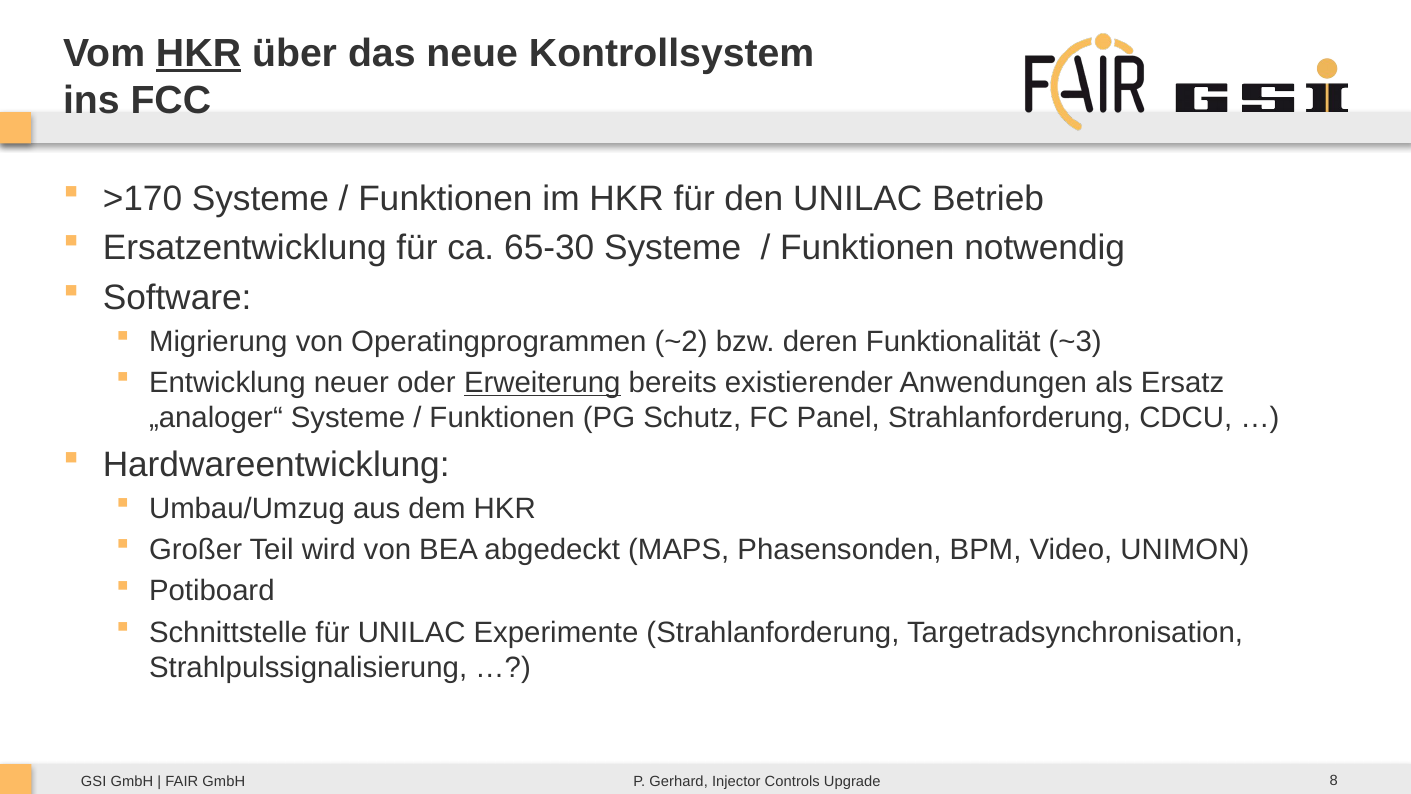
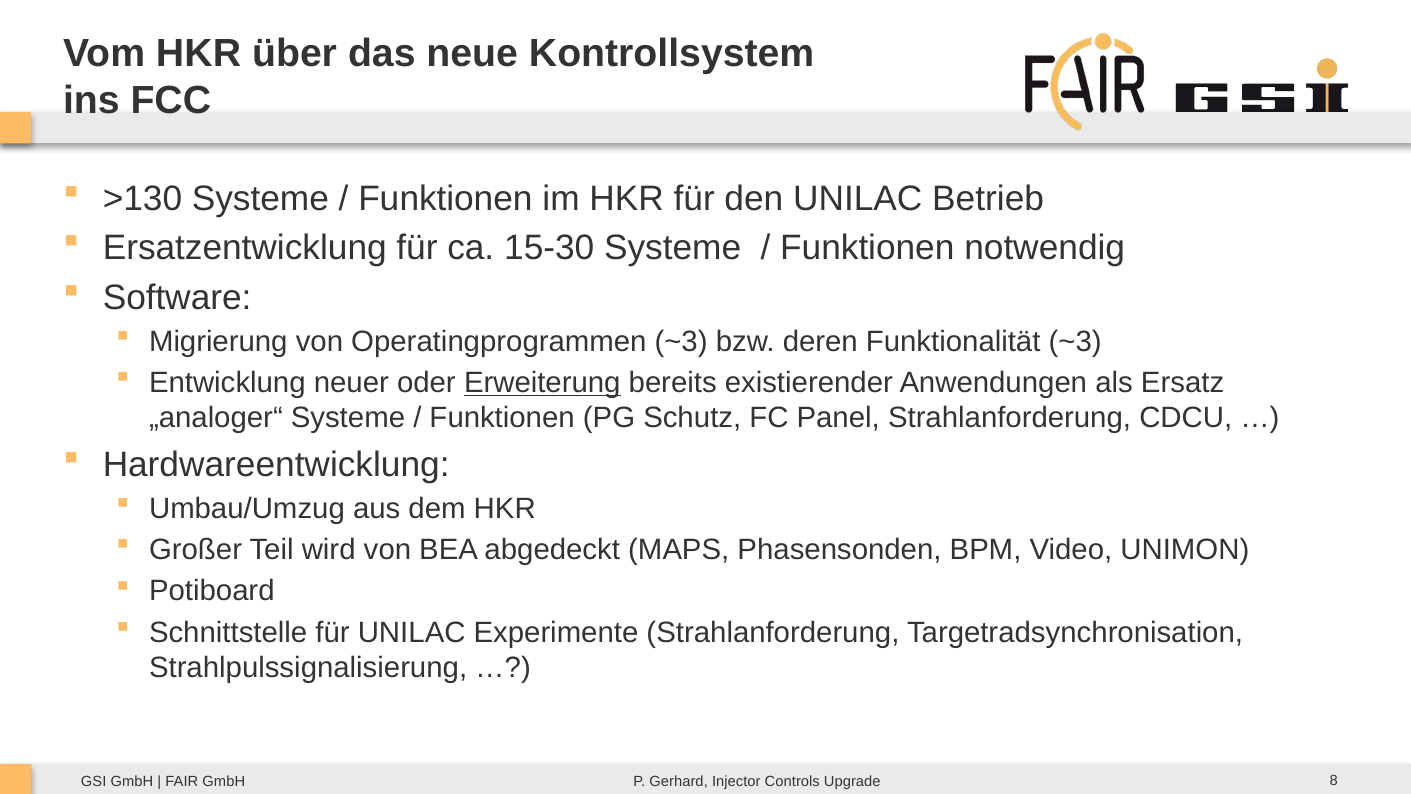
HKR at (199, 53) underline: present -> none
>170: >170 -> >130
65-30: 65-30 -> 15-30
Operatingprogrammen ~2: ~2 -> ~3
